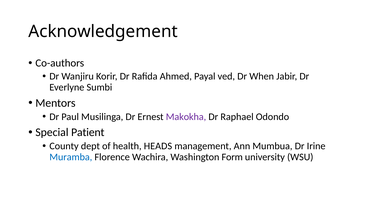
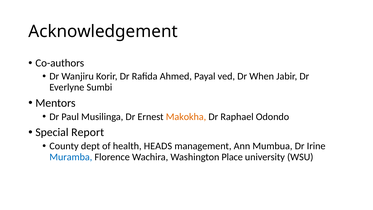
Makokha colour: purple -> orange
Patient: Patient -> Report
Form: Form -> Place
